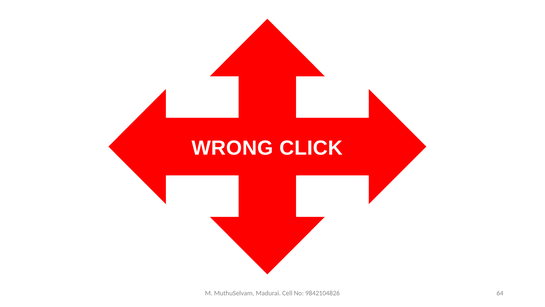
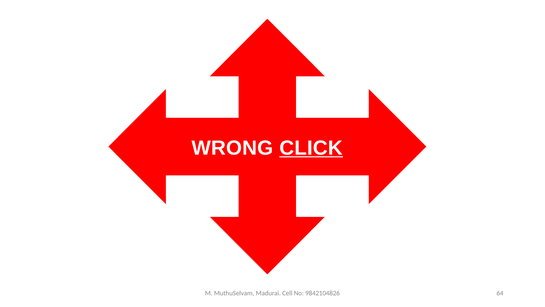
CLICK underline: none -> present
